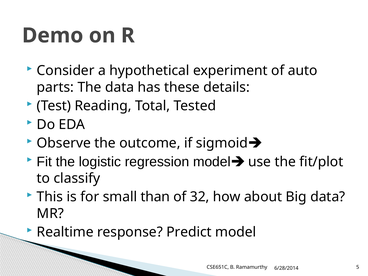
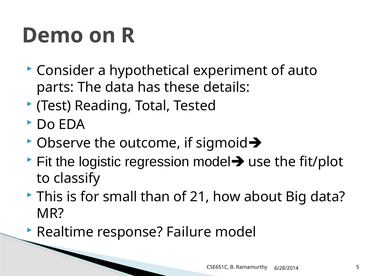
32: 32 -> 21
Predict: Predict -> Failure
